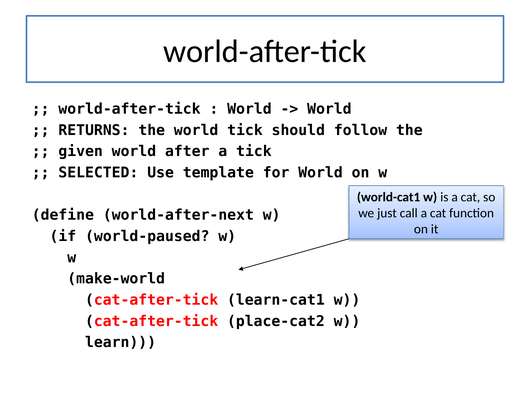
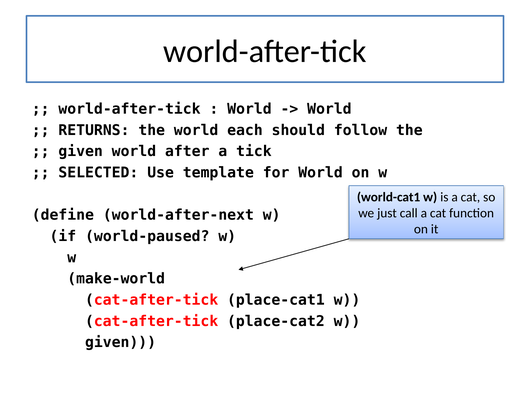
world tick: tick -> each
learn-cat1: learn-cat1 -> place-cat1
learn at (121, 342): learn -> given
